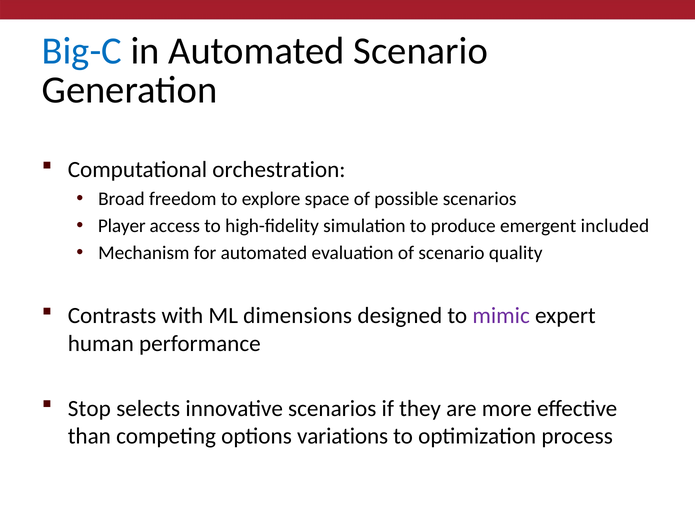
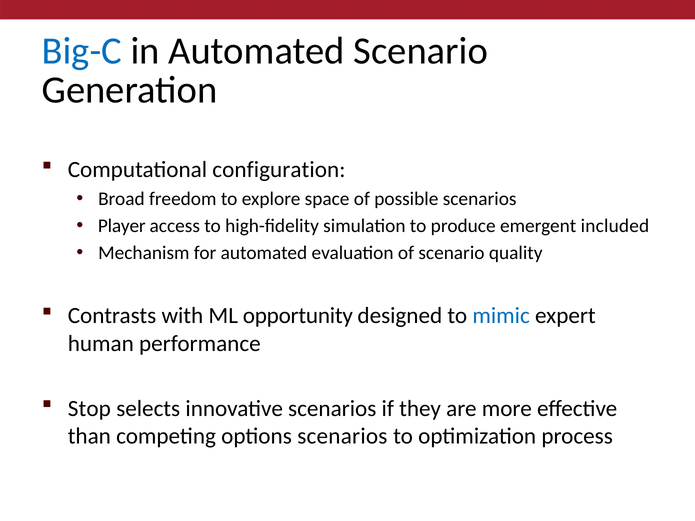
orchestration: orchestration -> configuration
dimensions: dimensions -> opportunity
mimic colour: purple -> blue
options variations: variations -> scenarios
